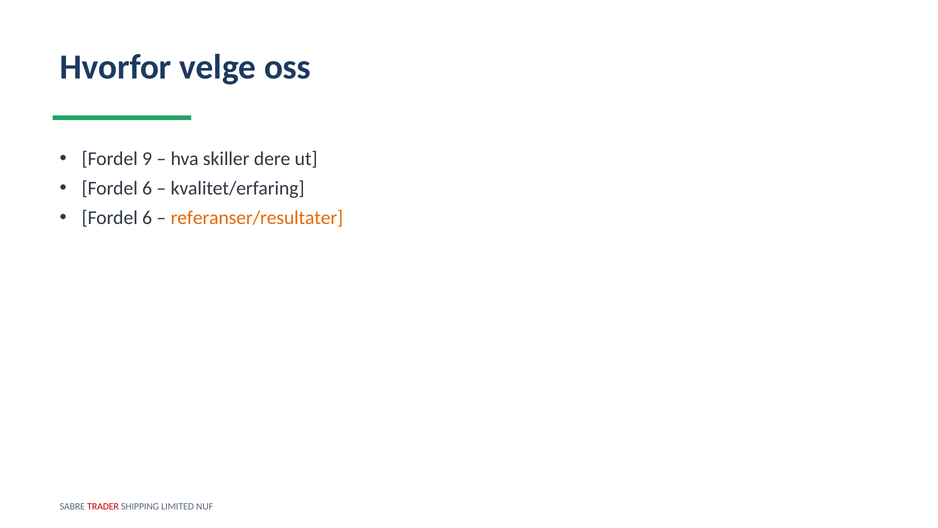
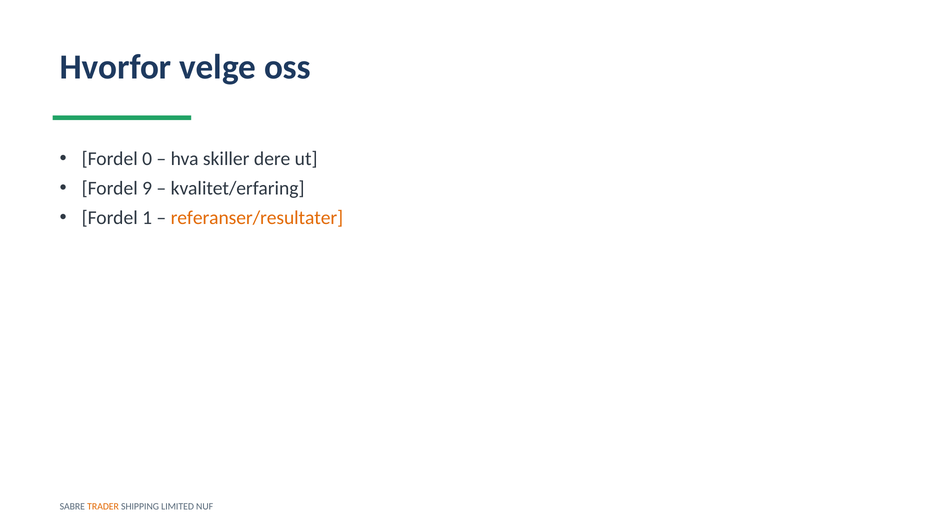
9: 9 -> 0
6 at (147, 188): 6 -> 9
6 at (147, 218): 6 -> 1
TRADER colour: red -> orange
